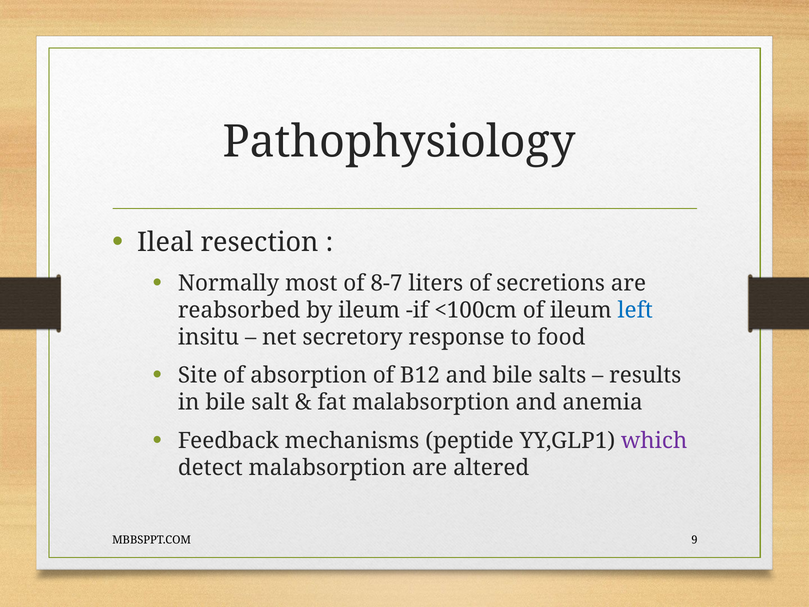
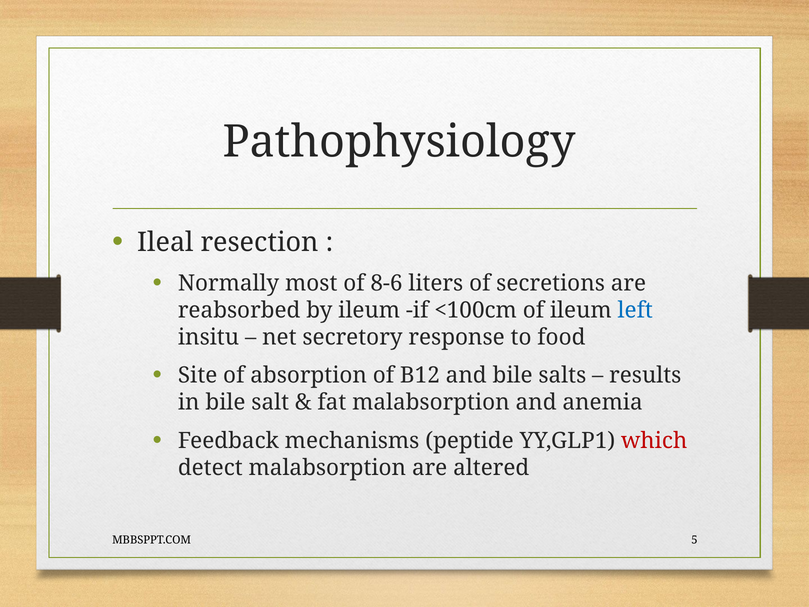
8-7: 8-7 -> 8-6
which colour: purple -> red
9: 9 -> 5
